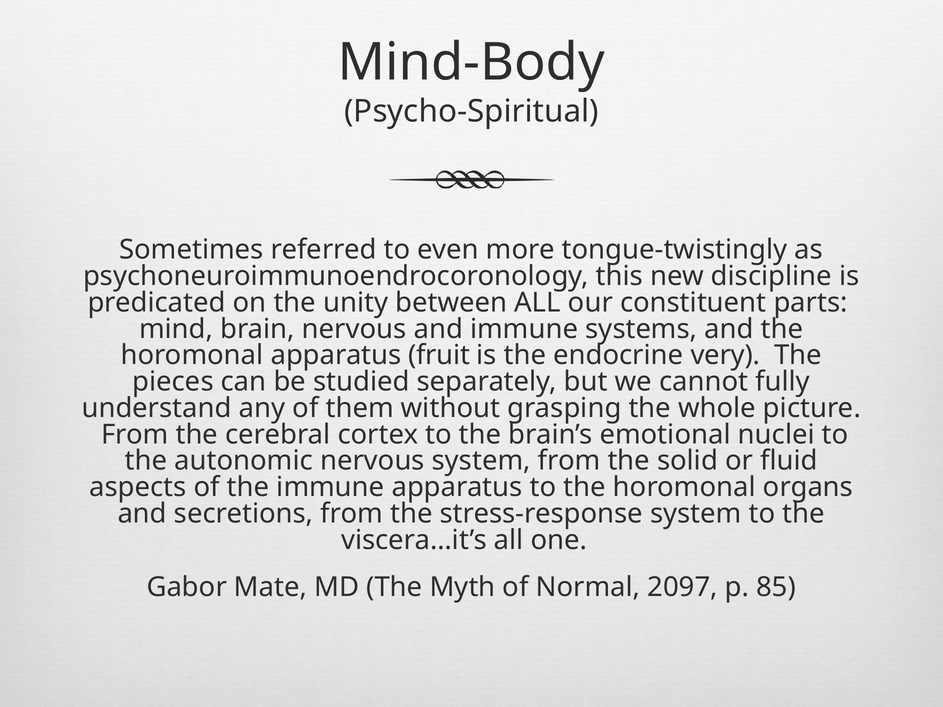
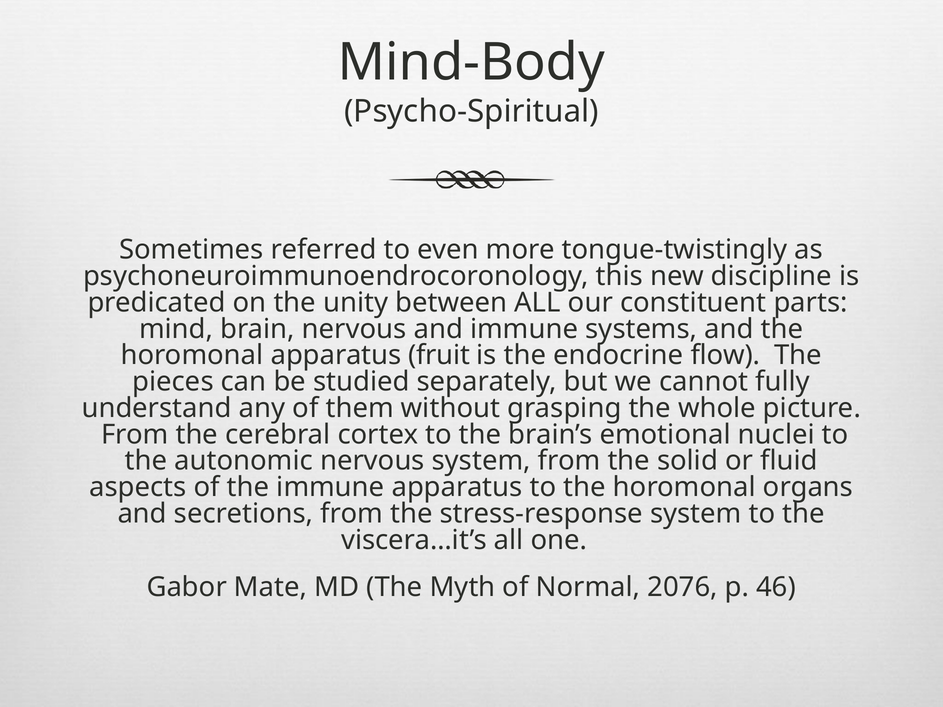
very: very -> flow
2097: 2097 -> 2076
85: 85 -> 46
